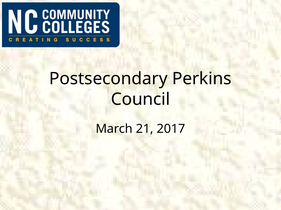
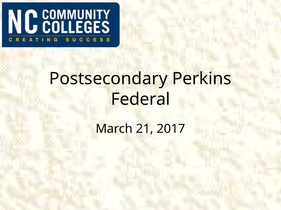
Council: Council -> Federal
